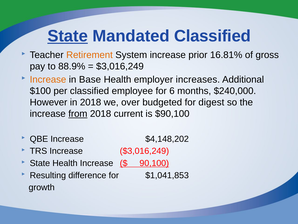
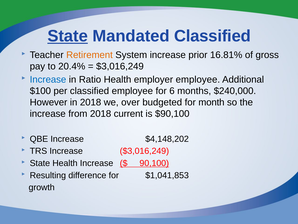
88.9%: 88.9% -> 20.4%
Increase at (48, 79) colour: orange -> blue
Base: Base -> Ratio
employer increases: increases -> employee
digest: digest -> month
from underline: present -> none
